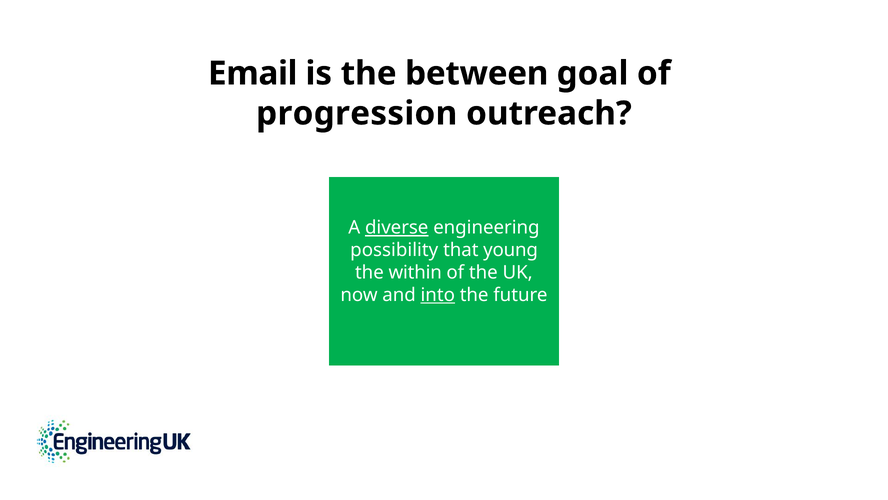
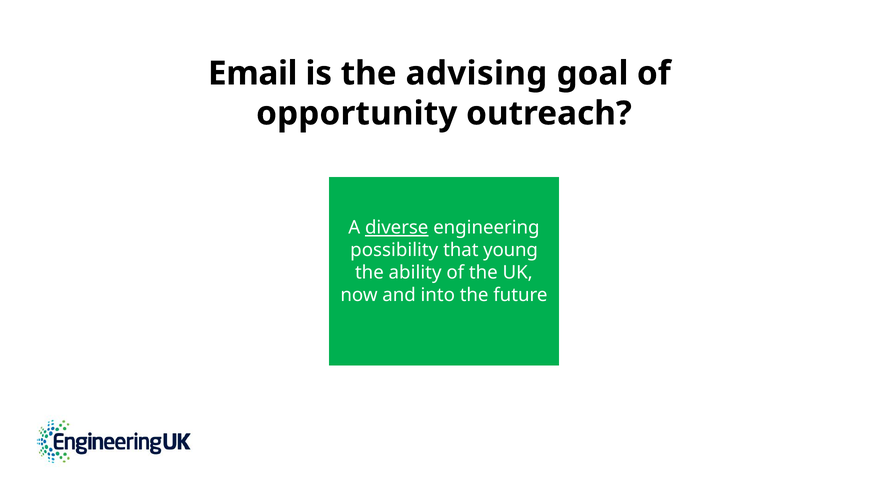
between: between -> advising
progression: progression -> opportunity
within: within -> ability
into underline: present -> none
